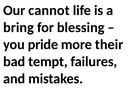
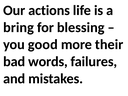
cannot: cannot -> actions
pride: pride -> good
tempt: tempt -> words
